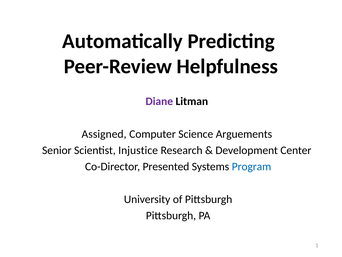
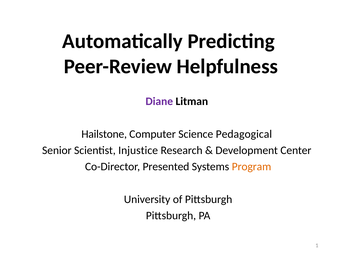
Assigned: Assigned -> Hailstone
Arguements: Arguements -> Pedagogical
Program colour: blue -> orange
